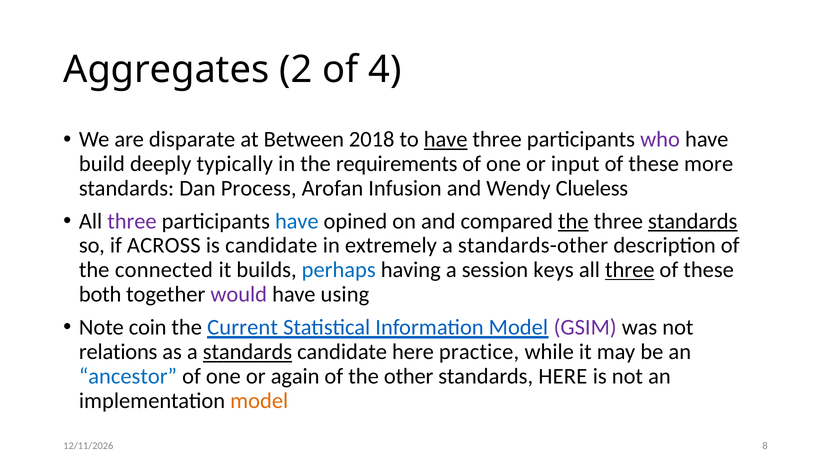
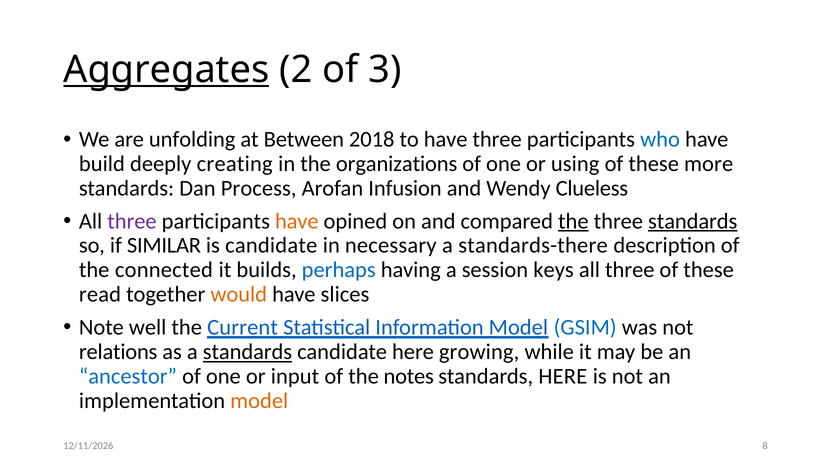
Aggregates underline: none -> present
4: 4 -> 3
disparate: disparate -> unfolding
have at (446, 140) underline: present -> none
who colour: purple -> blue
typically: typically -> creating
requirements: requirements -> organizations
input: input -> using
have at (297, 221) colour: blue -> orange
ACROSS: ACROSS -> SIMILAR
extremely: extremely -> necessary
standards-other: standards-other -> standards-there
three at (630, 270) underline: present -> none
both: both -> read
would colour: purple -> orange
using: using -> slices
coin: coin -> well
GSIM colour: purple -> blue
practice: practice -> growing
again: again -> input
other: other -> notes
